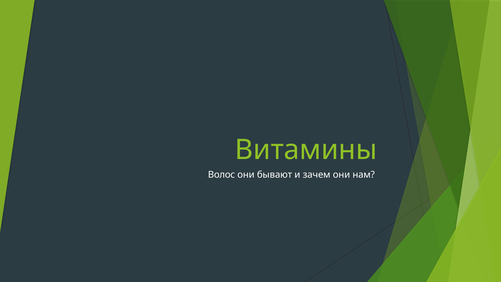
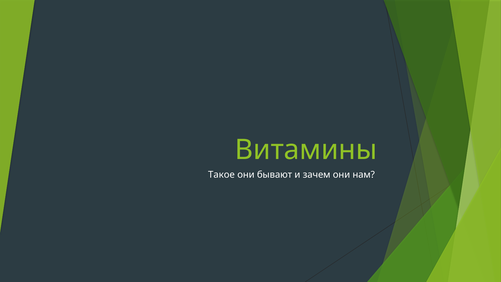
Волос: Волос -> Такое
